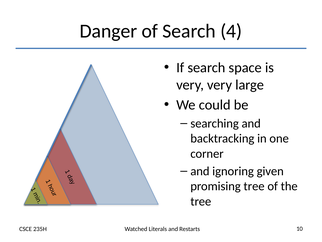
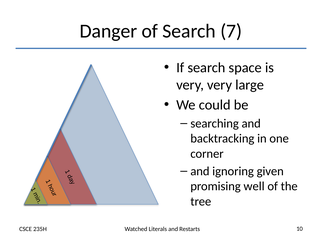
4: 4 -> 7
promising tree: tree -> well
